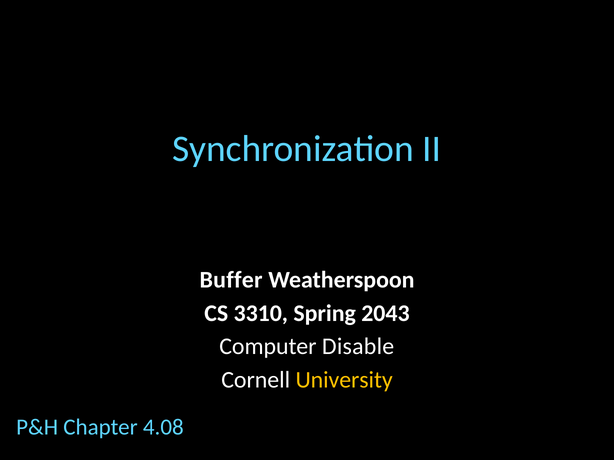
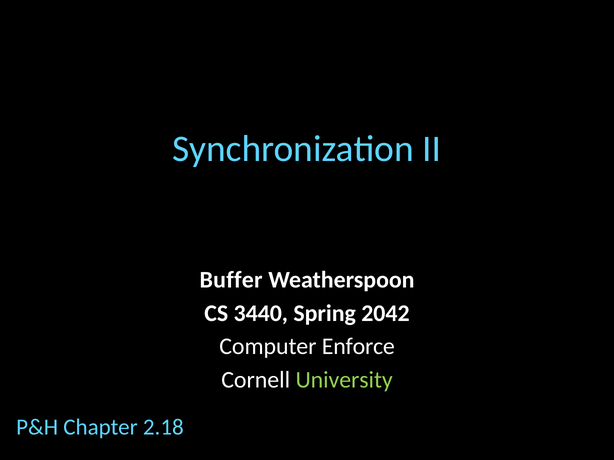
3310: 3310 -> 3440
2043: 2043 -> 2042
Disable: Disable -> Enforce
University colour: yellow -> light green
4.08: 4.08 -> 2.18
